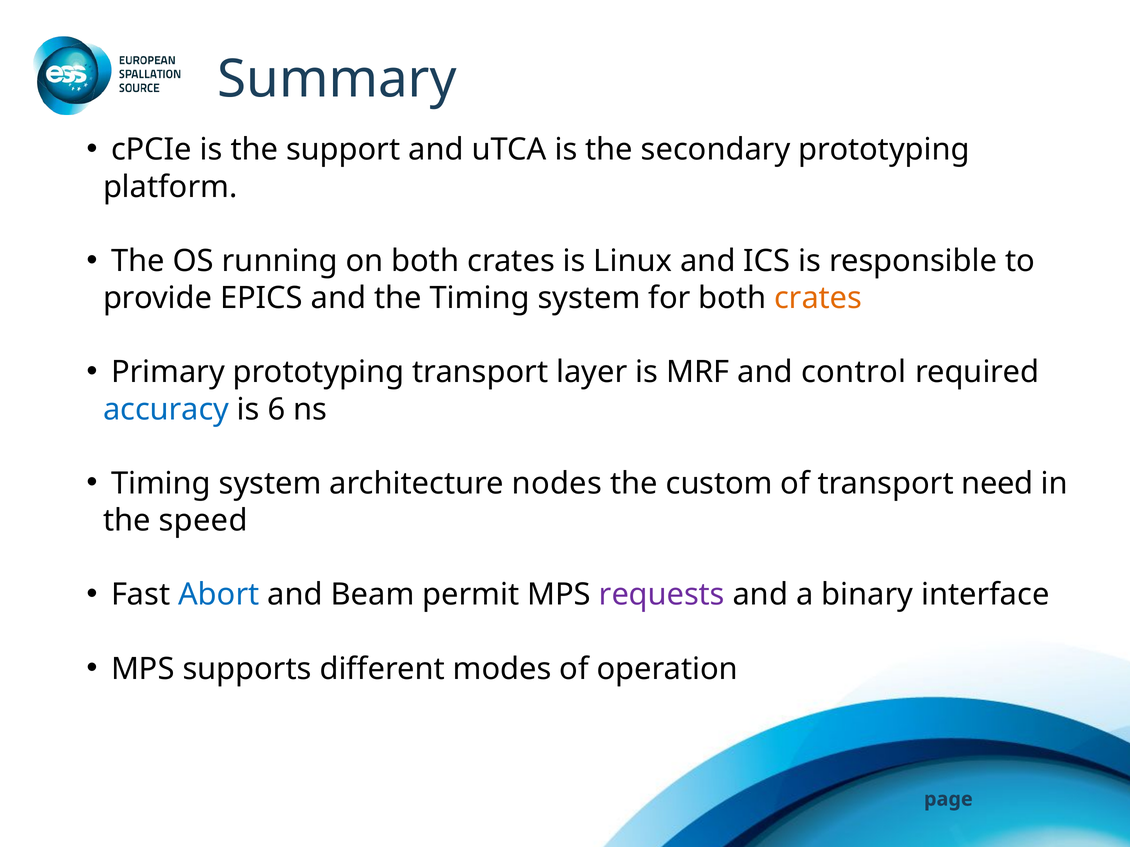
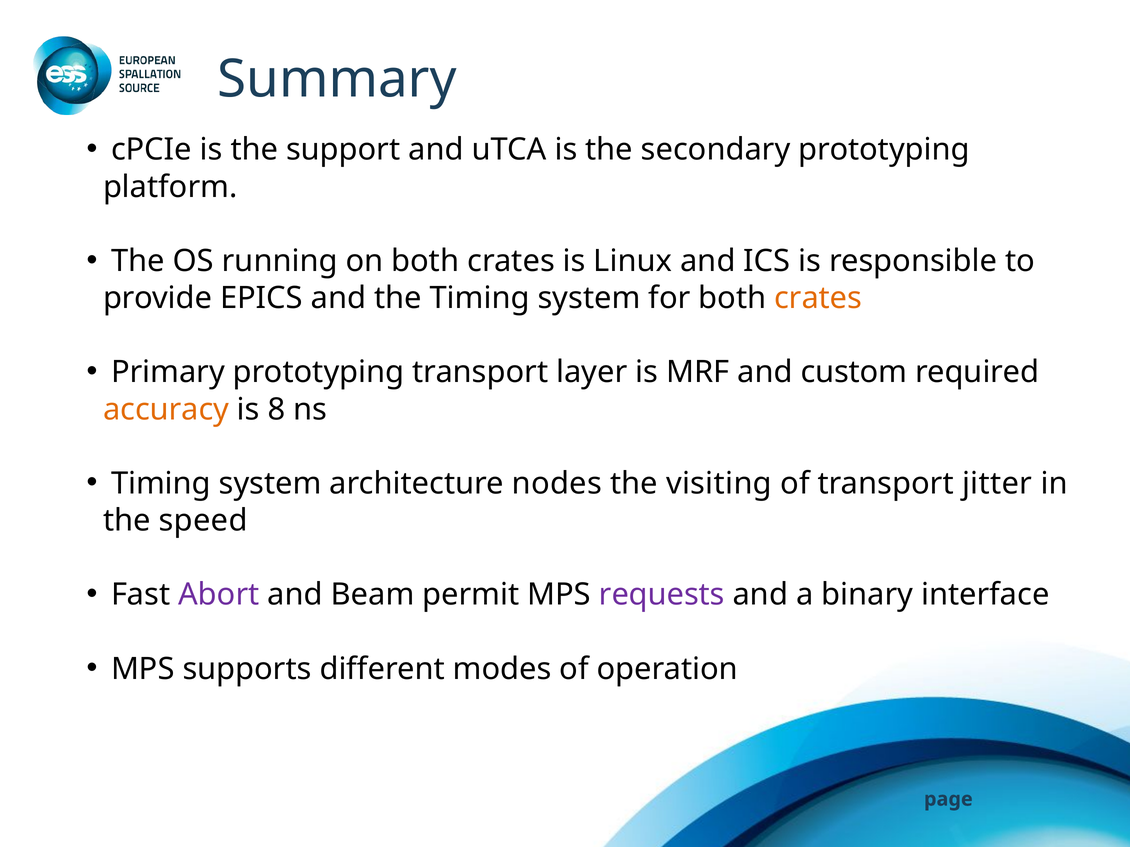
control: control -> custom
accuracy colour: blue -> orange
6: 6 -> 8
custom: custom -> visiting
need: need -> jitter
Abort colour: blue -> purple
